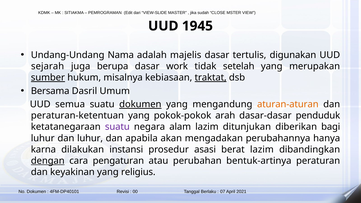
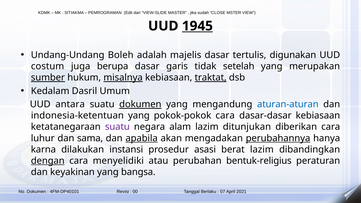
1945 underline: none -> present
Nama: Nama -> Boleh
sejarah: sejarah -> costum
work: work -> garis
misalnya underline: none -> present
Bersama: Bersama -> Kedalam
semua: semua -> antara
aturan-aturan colour: orange -> blue
peraturan-ketentuan: peraturan-ketentuan -> indonesia-ketentuan
pokok-pokok arah: arah -> cara
dasar-dasar penduduk: penduduk -> kebiasaan
diberikan bagi: bagi -> cara
dan luhur: luhur -> sama
apabila underline: none -> present
perubahannya underline: none -> present
pengaturan: pengaturan -> menyelidiki
bentuk-artinya: bentuk-artinya -> bentuk-religius
religius: religius -> bangsa
